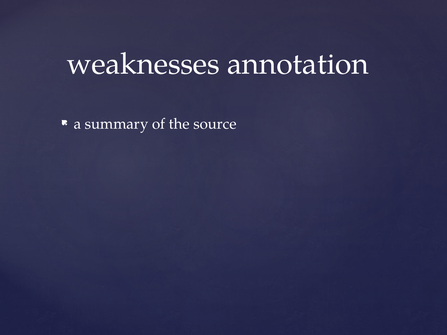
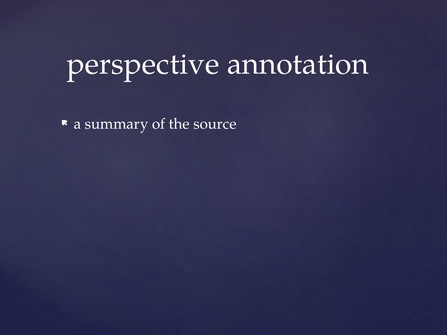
weaknesses: weaknesses -> perspective
